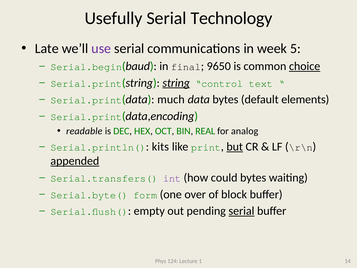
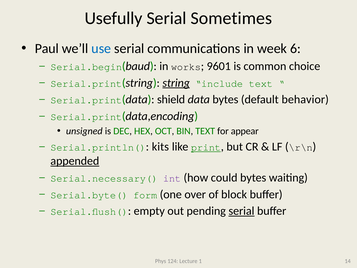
Technology: Technology -> Sometimes
Late: Late -> Paul
use colour: purple -> blue
5: 5 -> 6
final: final -> works
9650: 9650 -> 9601
choice underline: present -> none
control: control -> include
much: much -> shield
elements: elements -> behavior
readable: readable -> unsigned
BIN REAL: REAL -> TEXT
analog: analog -> appear
print underline: none -> present
but underline: present -> none
Serial.transfers(: Serial.transfers( -> Serial.necessary(
